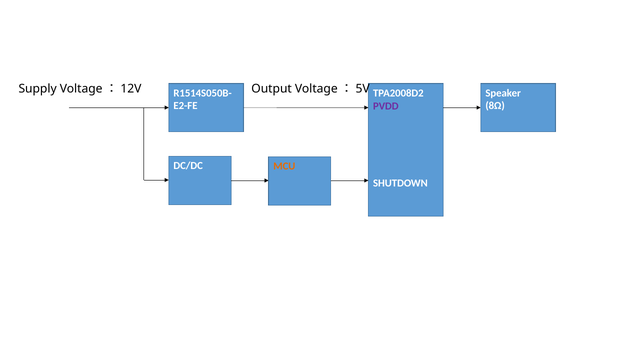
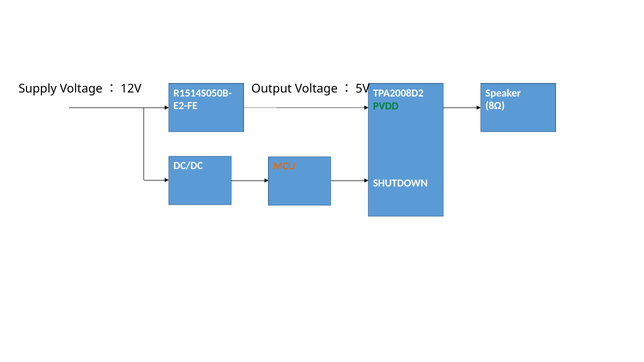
PVDD colour: purple -> green
